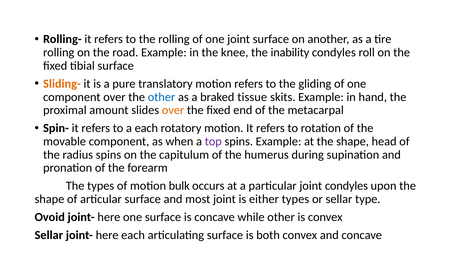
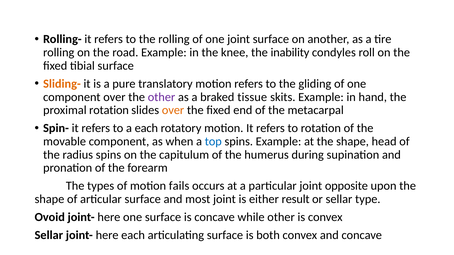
other at (162, 97) colour: blue -> purple
proximal amount: amount -> rotation
top colour: purple -> blue
bulk: bulk -> fails
joint condyles: condyles -> opposite
either types: types -> result
